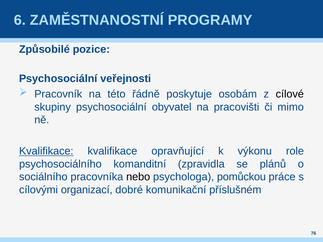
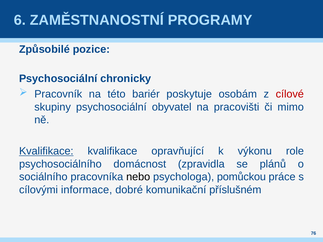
veřejnosti: veřejnosti -> chronicky
řádně: řádně -> bariér
cílové colour: black -> red
komanditní: komanditní -> domácnost
organizací: organizací -> informace
